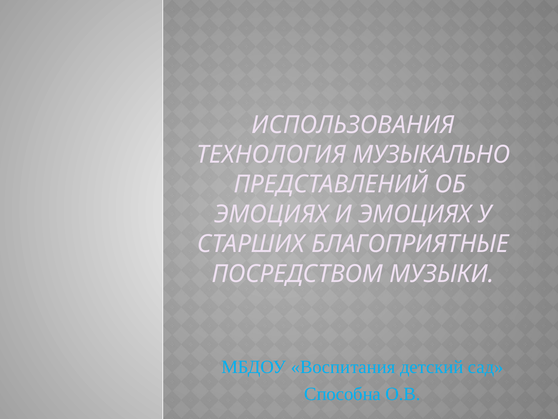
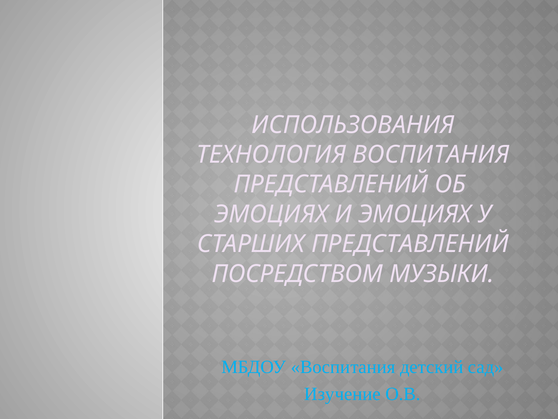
ТЕХНОЛОГИЯ МУЗЫКАЛЬНО: МУЗЫКАЛЬНО -> ВОСПИТАНИЯ
СТАРШИХ БЛАГОПРИЯТНЫЕ: БЛАГОПРИЯТНЫЕ -> ПРЕДСТАВЛЕНИЙ
Способна: Способна -> Изучение
